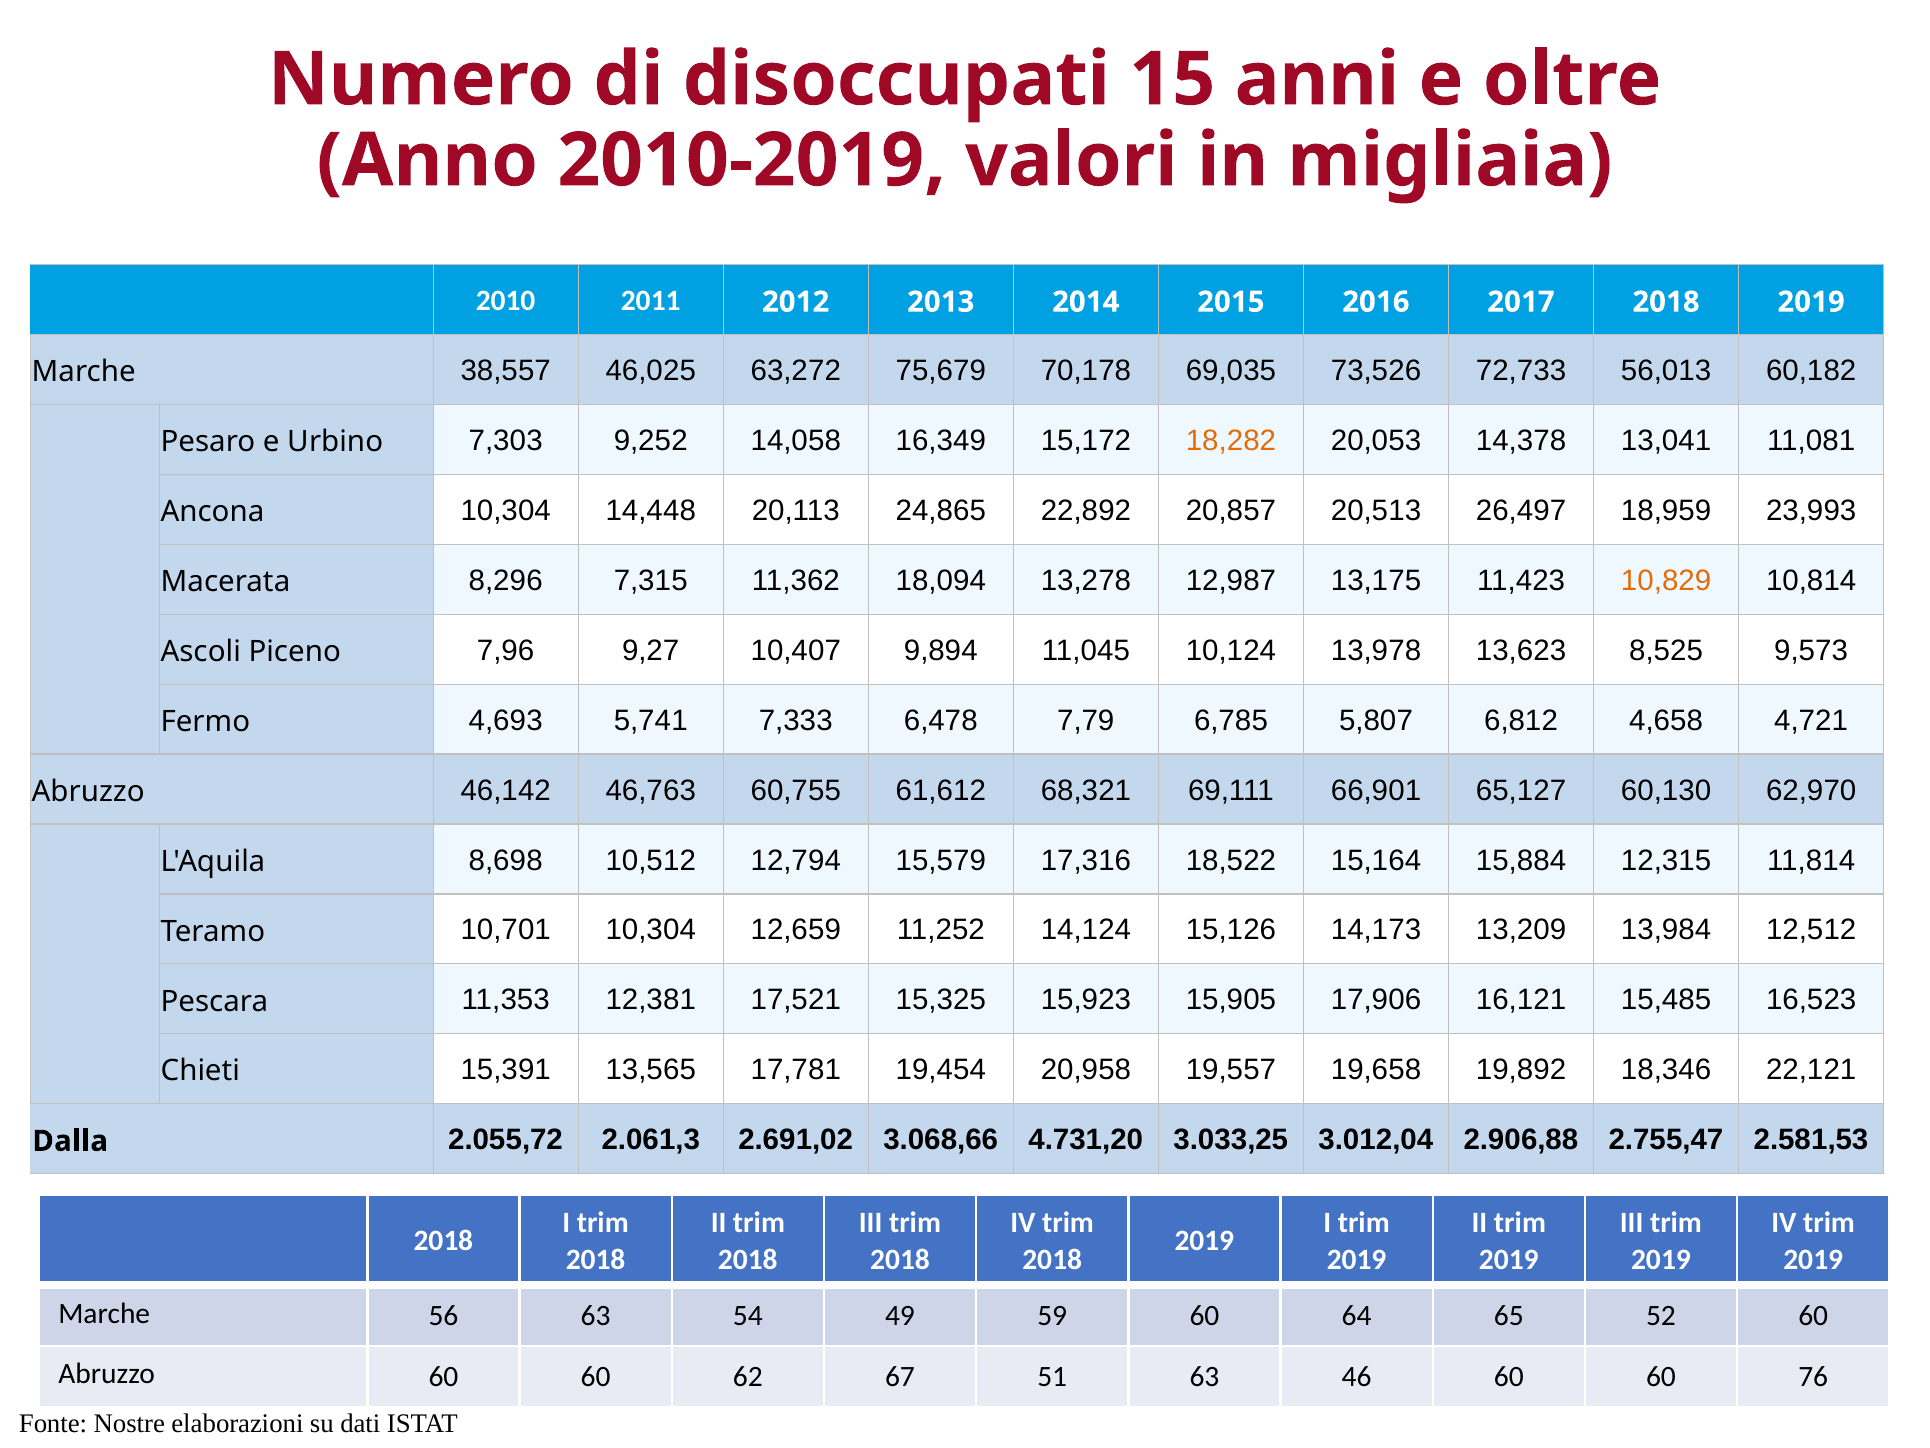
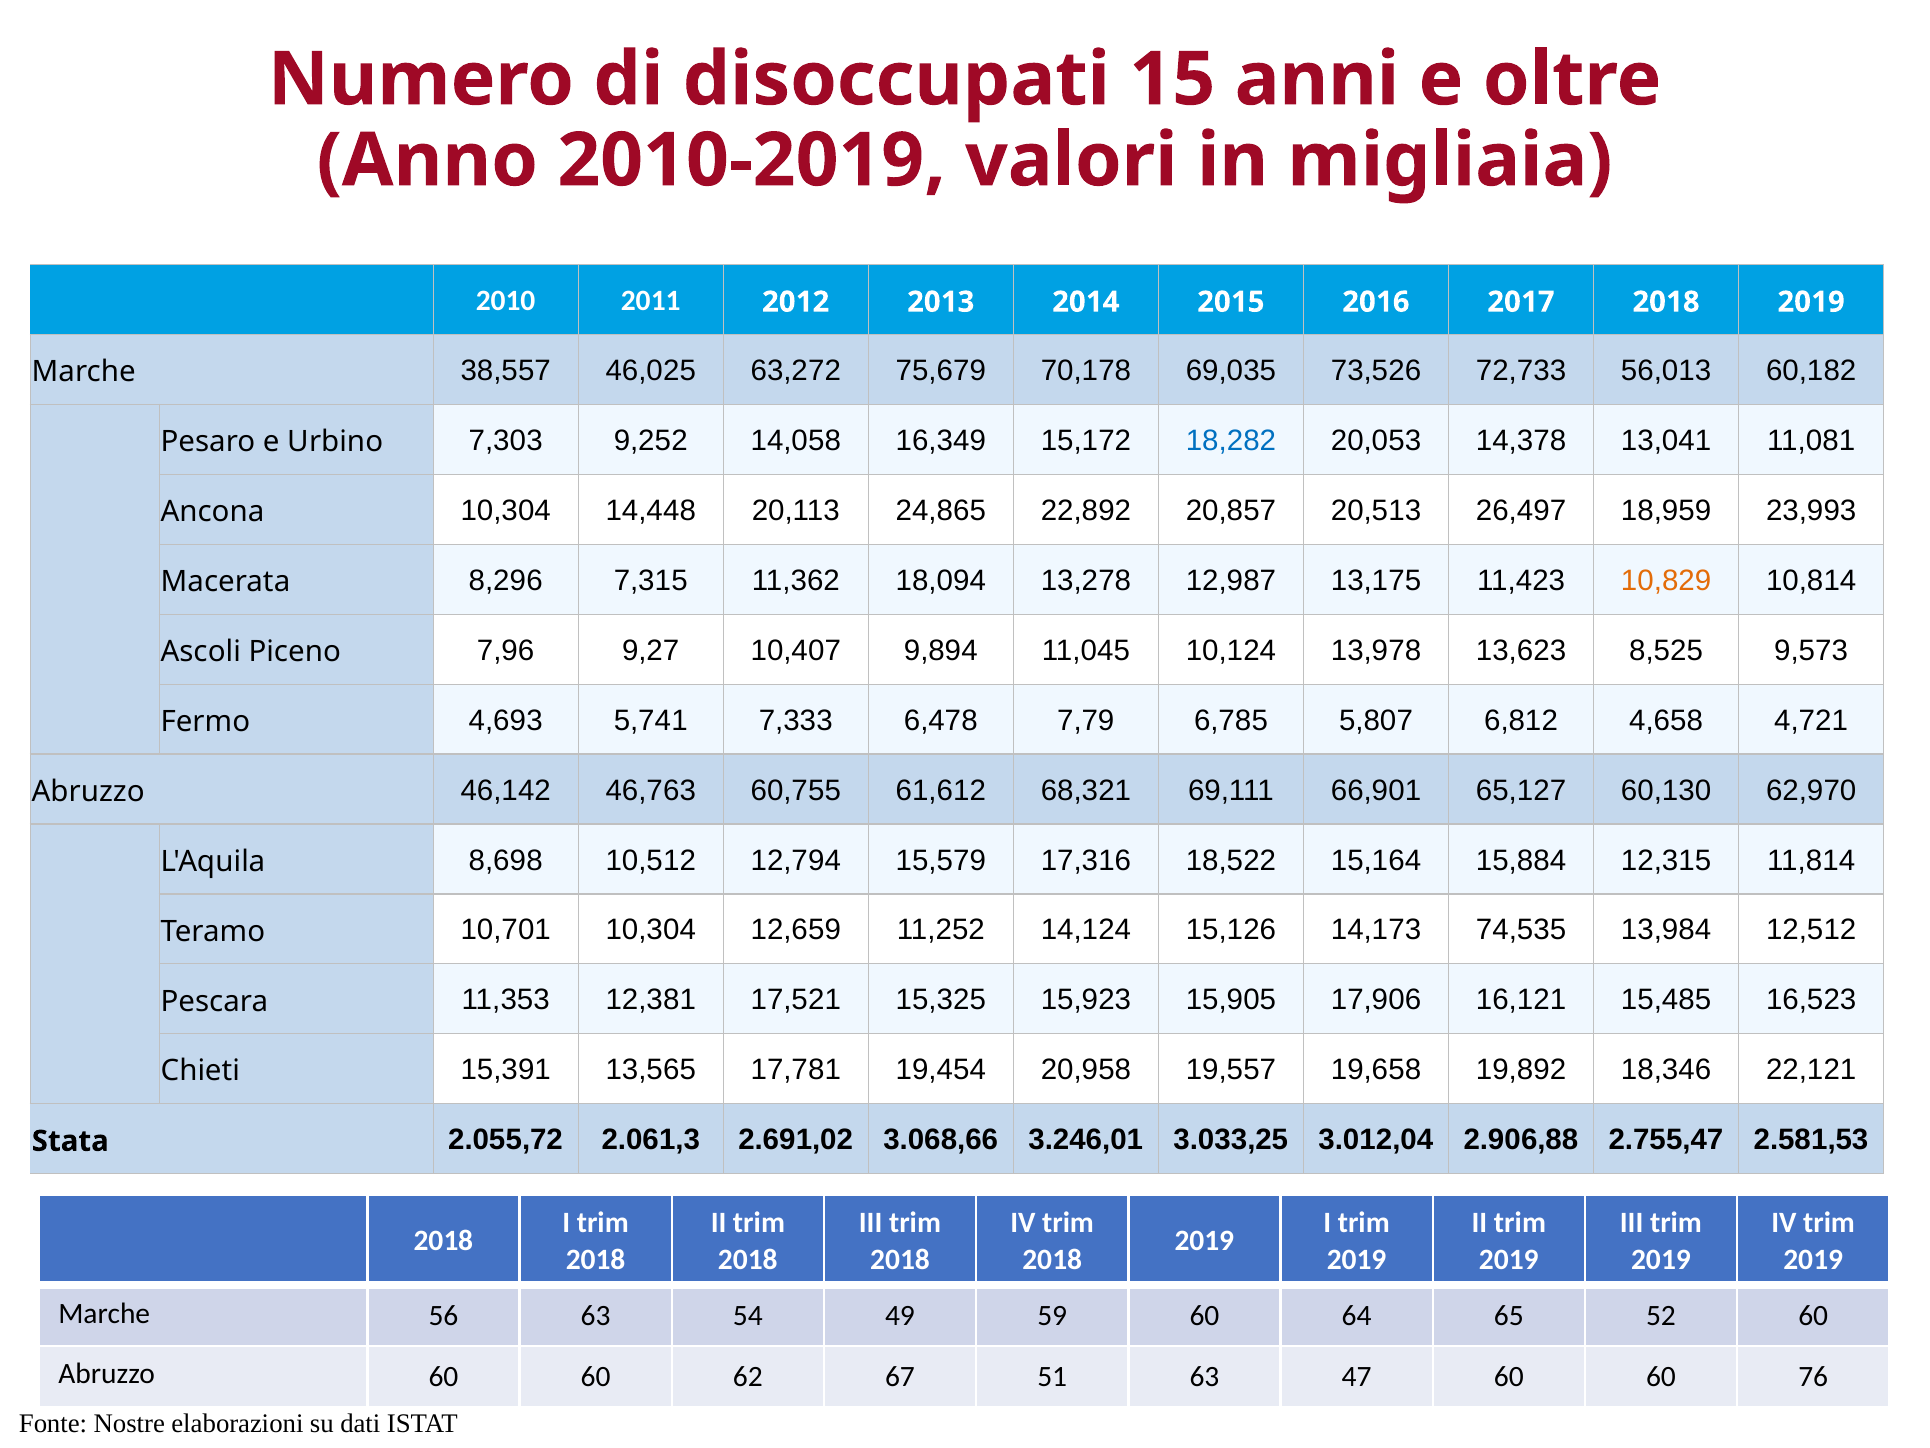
18,282 colour: orange -> blue
13,209: 13,209 -> 74,535
Dalla: Dalla -> Stata
4.731,20: 4.731,20 -> 3.246,01
46: 46 -> 47
